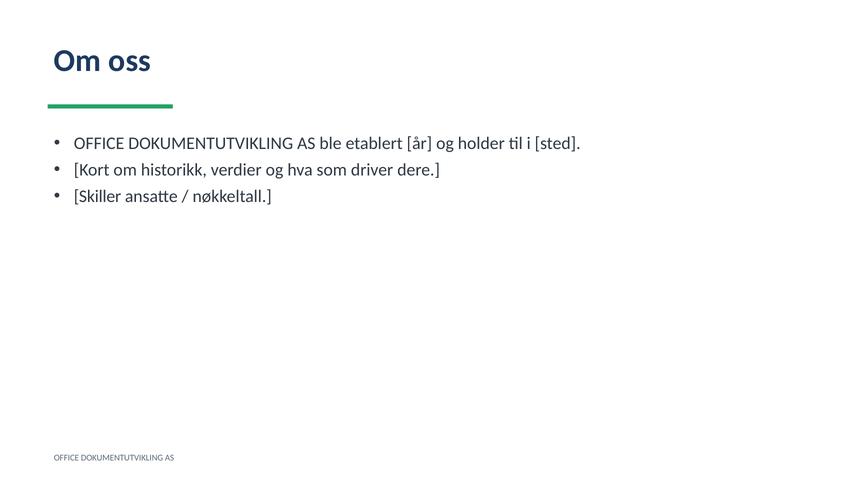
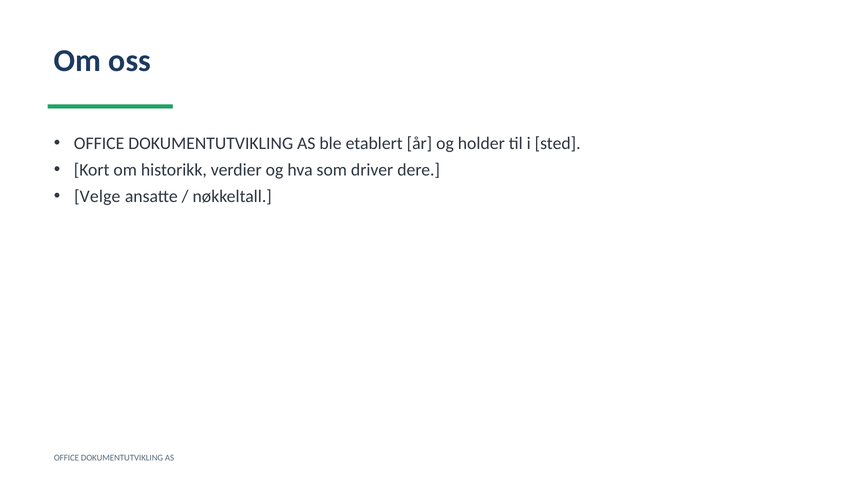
Skiller: Skiller -> Velge
